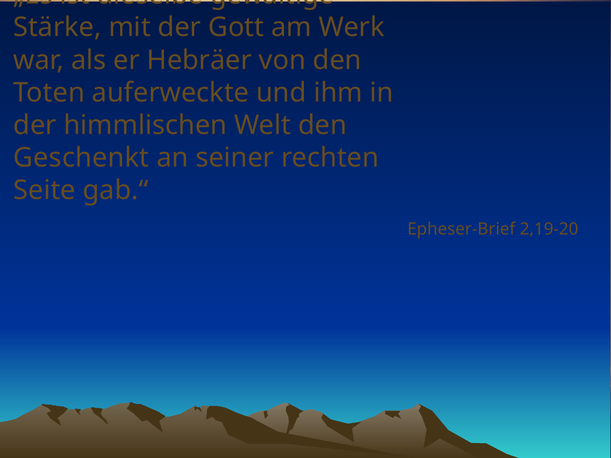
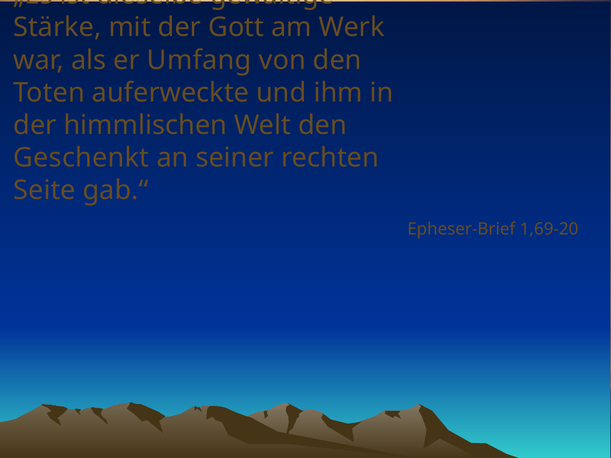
Hebräer: Hebräer -> Umfang
2,19-20: 2,19-20 -> 1,69-20
